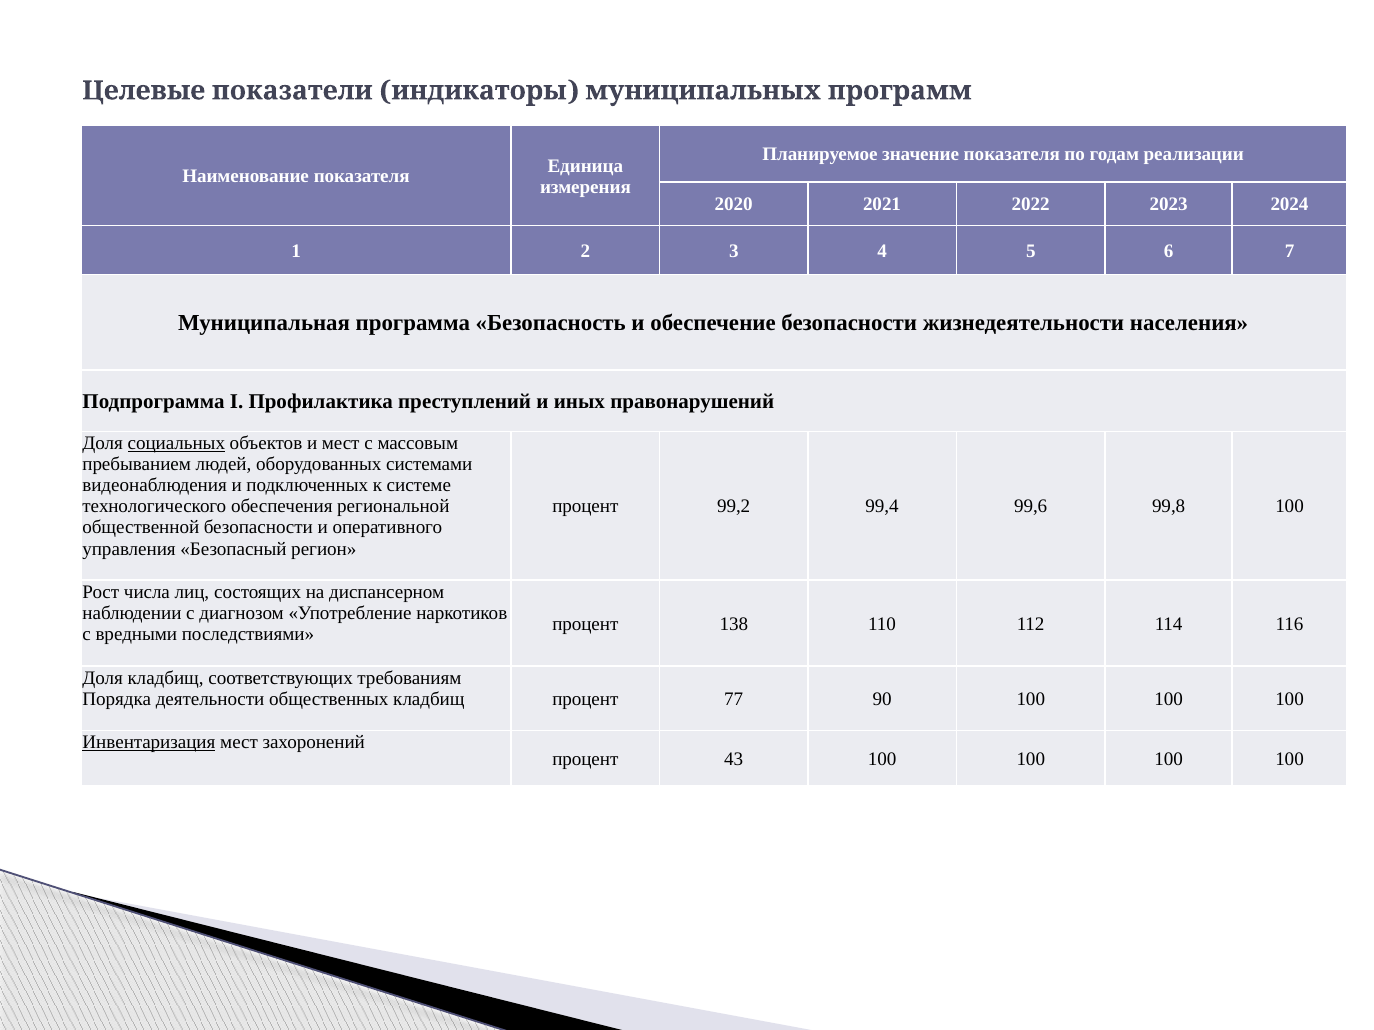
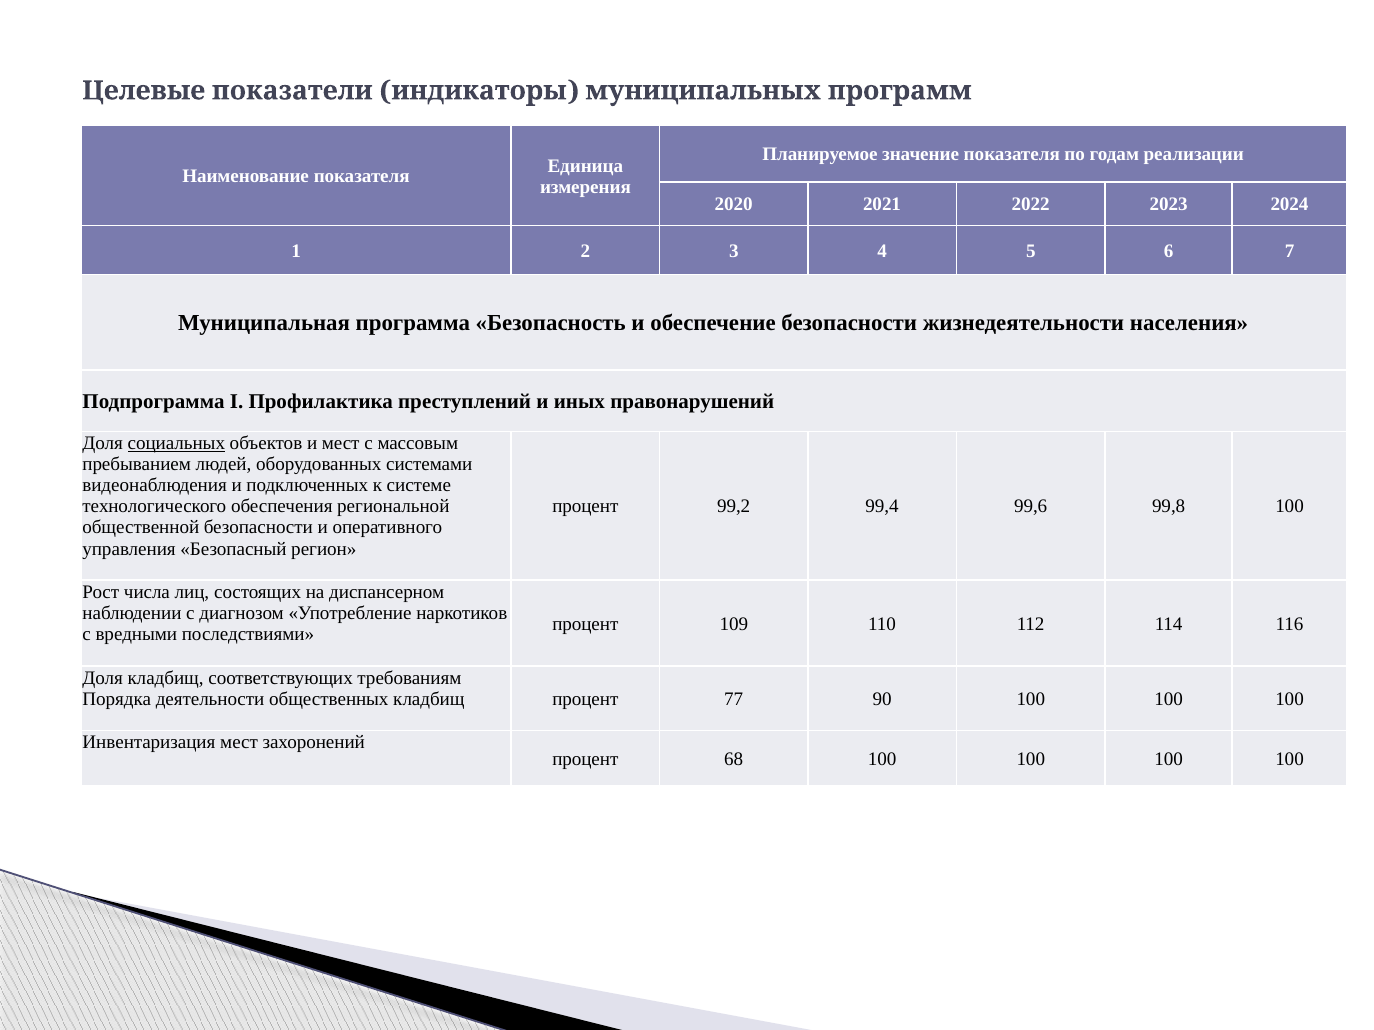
138: 138 -> 109
Инвентаризация underline: present -> none
43: 43 -> 68
